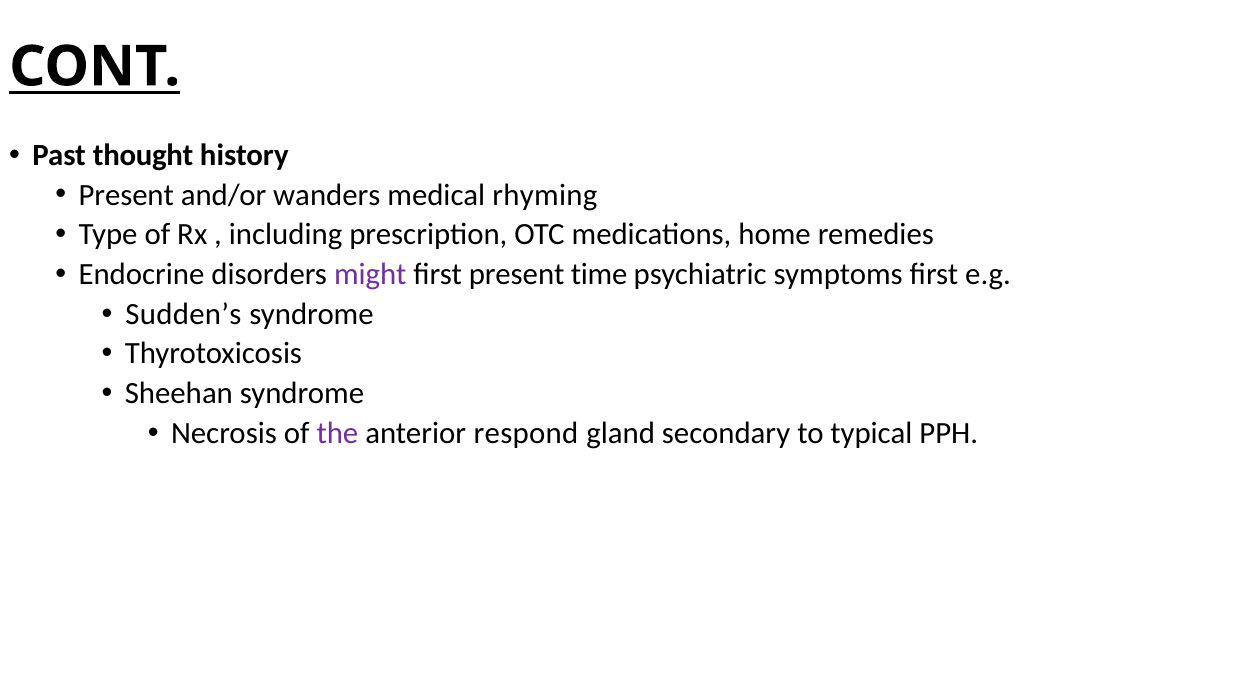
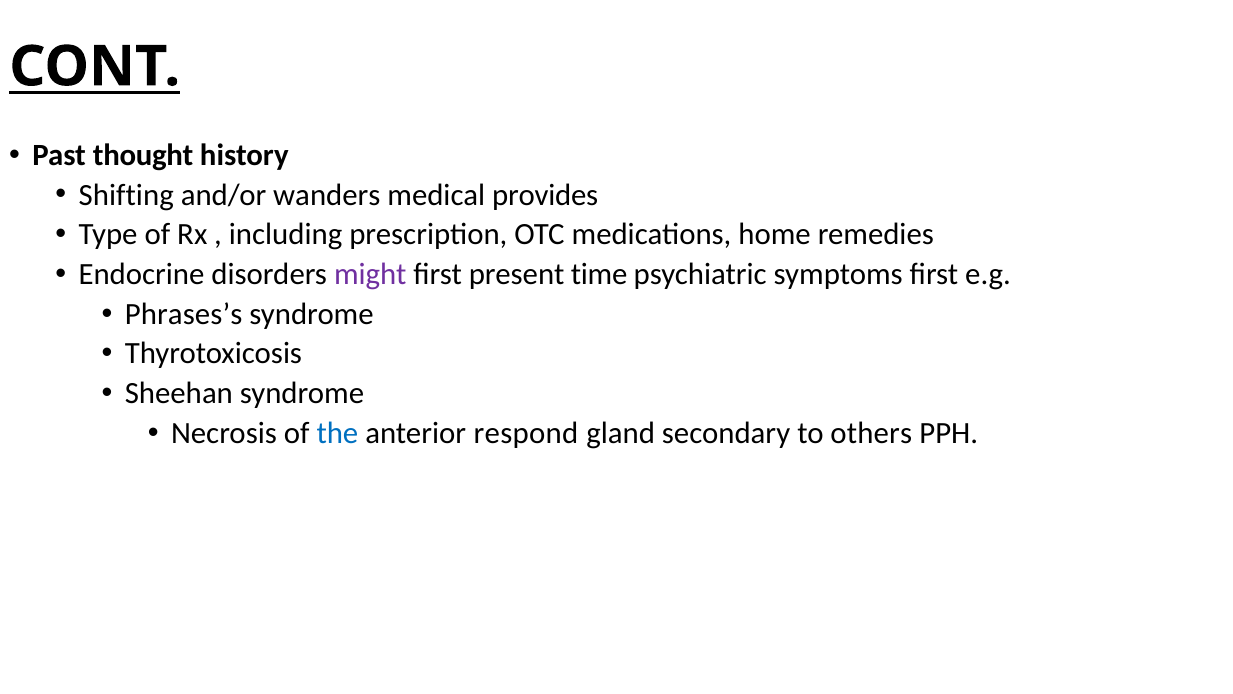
Present at (126, 195): Present -> Shifting
rhyming: rhyming -> provides
Sudden’s: Sudden’s -> Phrases’s
the colour: purple -> blue
typical: typical -> others
